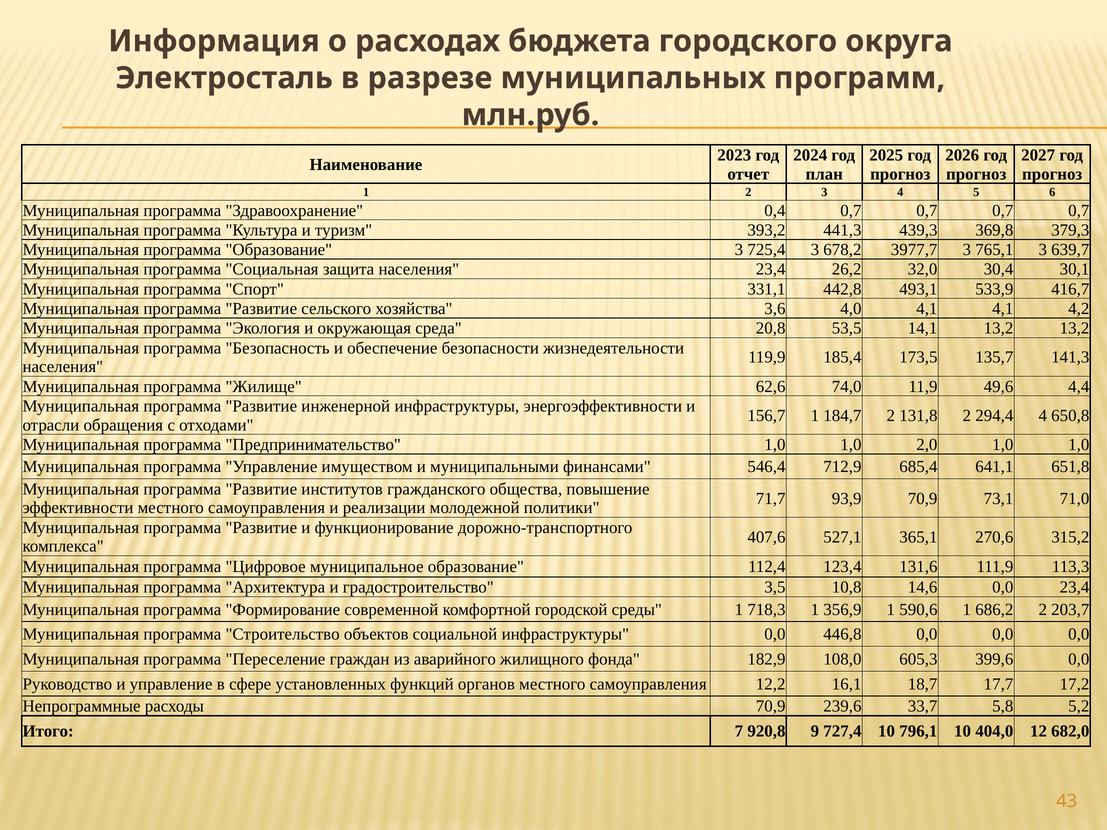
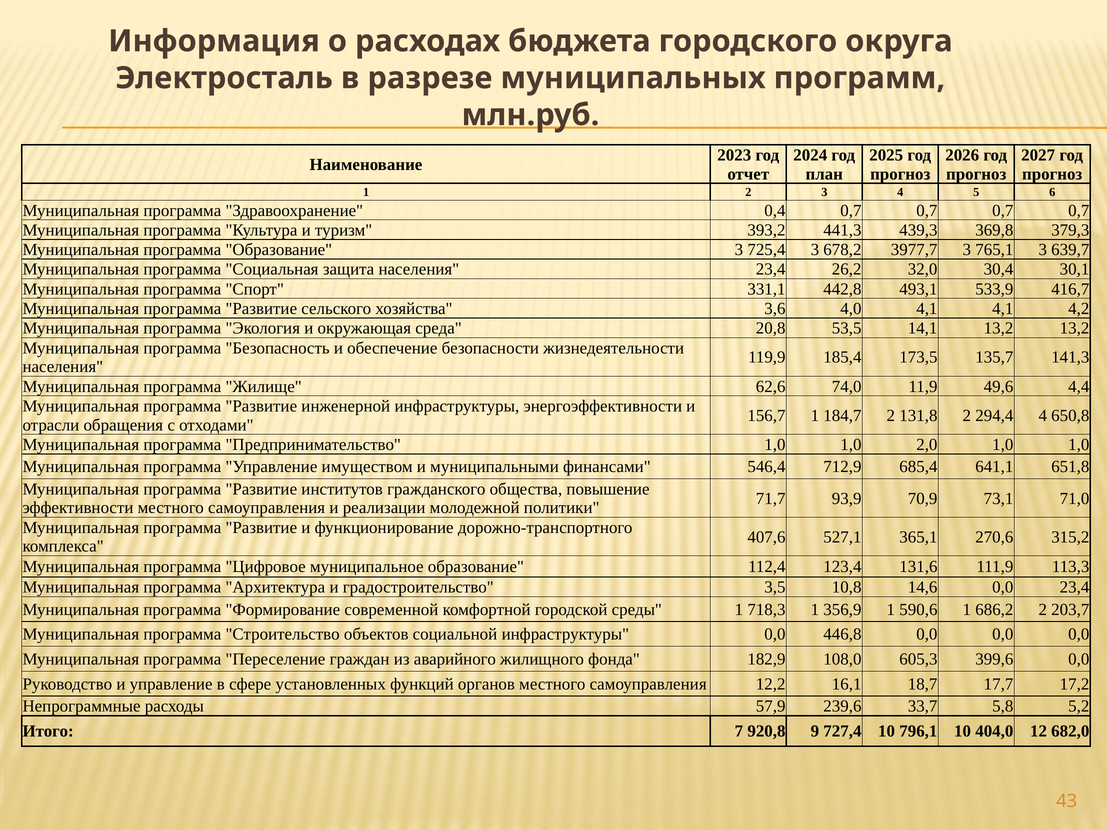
расходы 70,9: 70,9 -> 57,9
